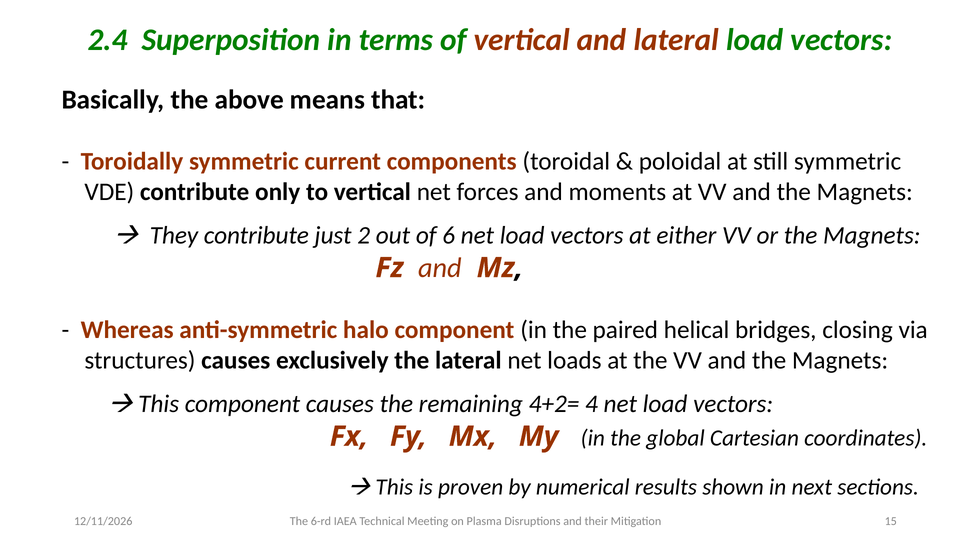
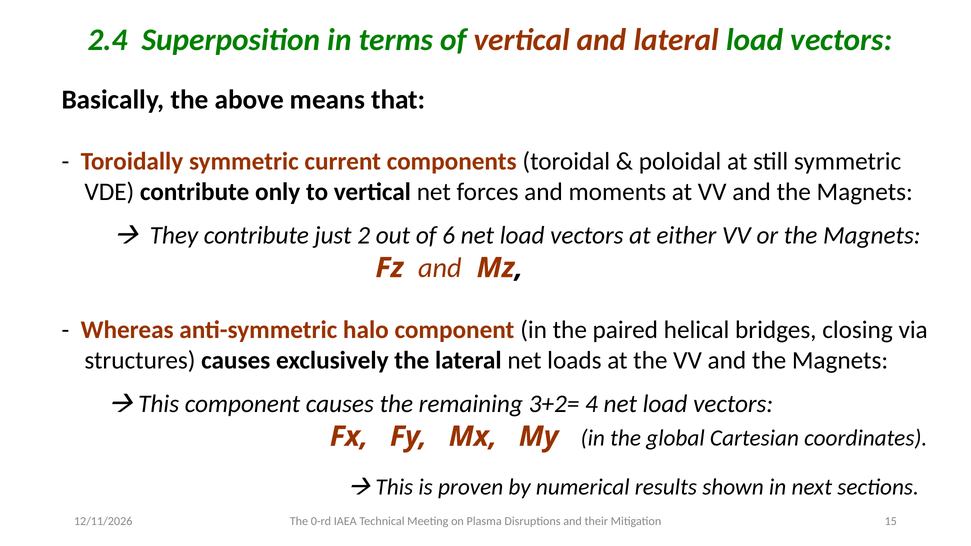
4+2=: 4+2= -> 3+2=
6-rd: 6-rd -> 0-rd
